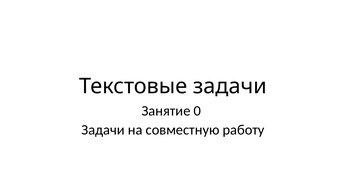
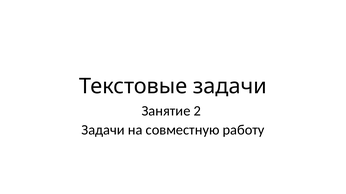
0: 0 -> 2
